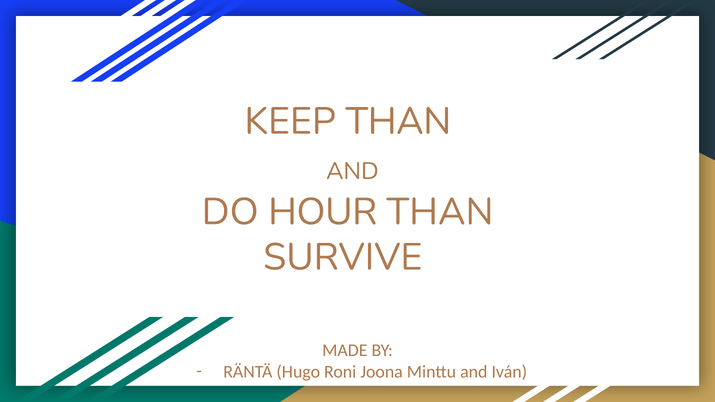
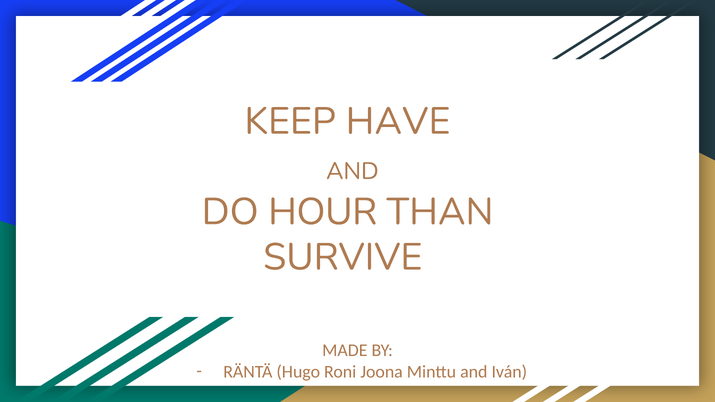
KEEP THAN: THAN -> HAVE
